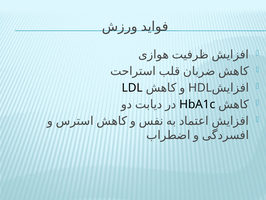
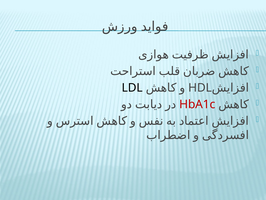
HbA1c colour: black -> red
